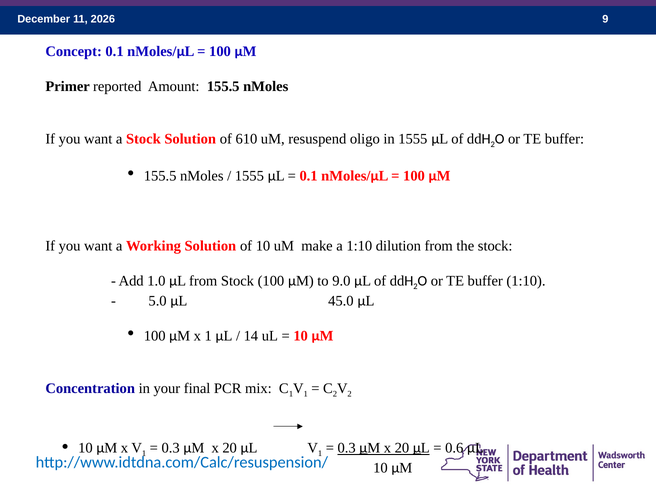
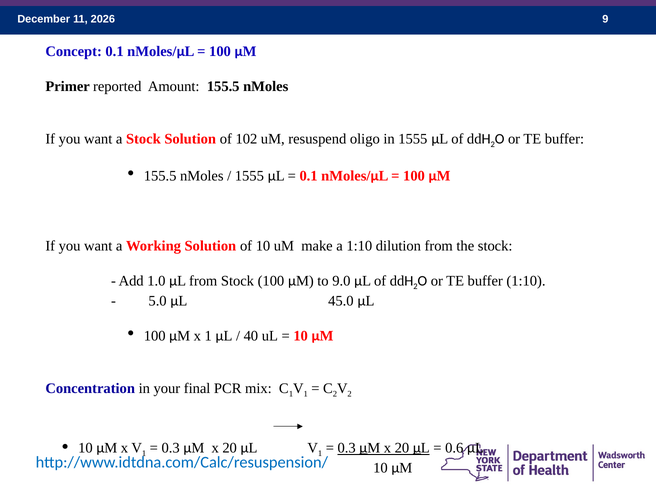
610: 610 -> 102
14: 14 -> 40
